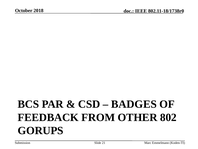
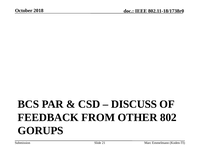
BADGES: BADGES -> DISCUSS
